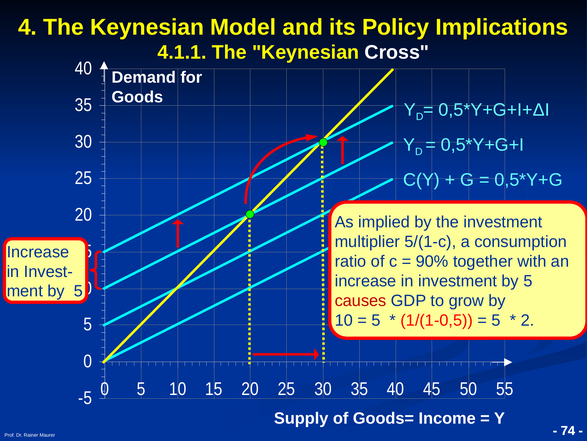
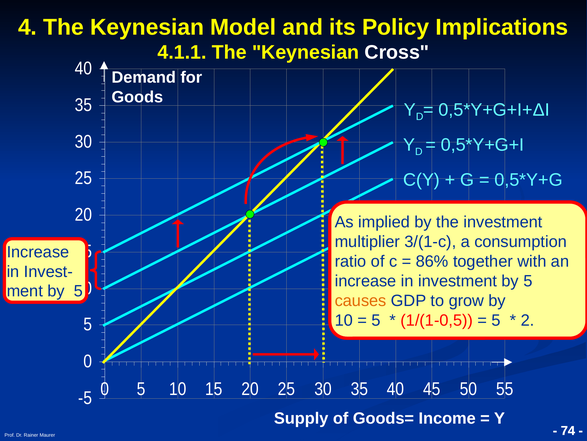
5/(1-c: 5/(1-c -> 3/(1-c
90%: 90% -> 86%
causes colour: red -> orange
